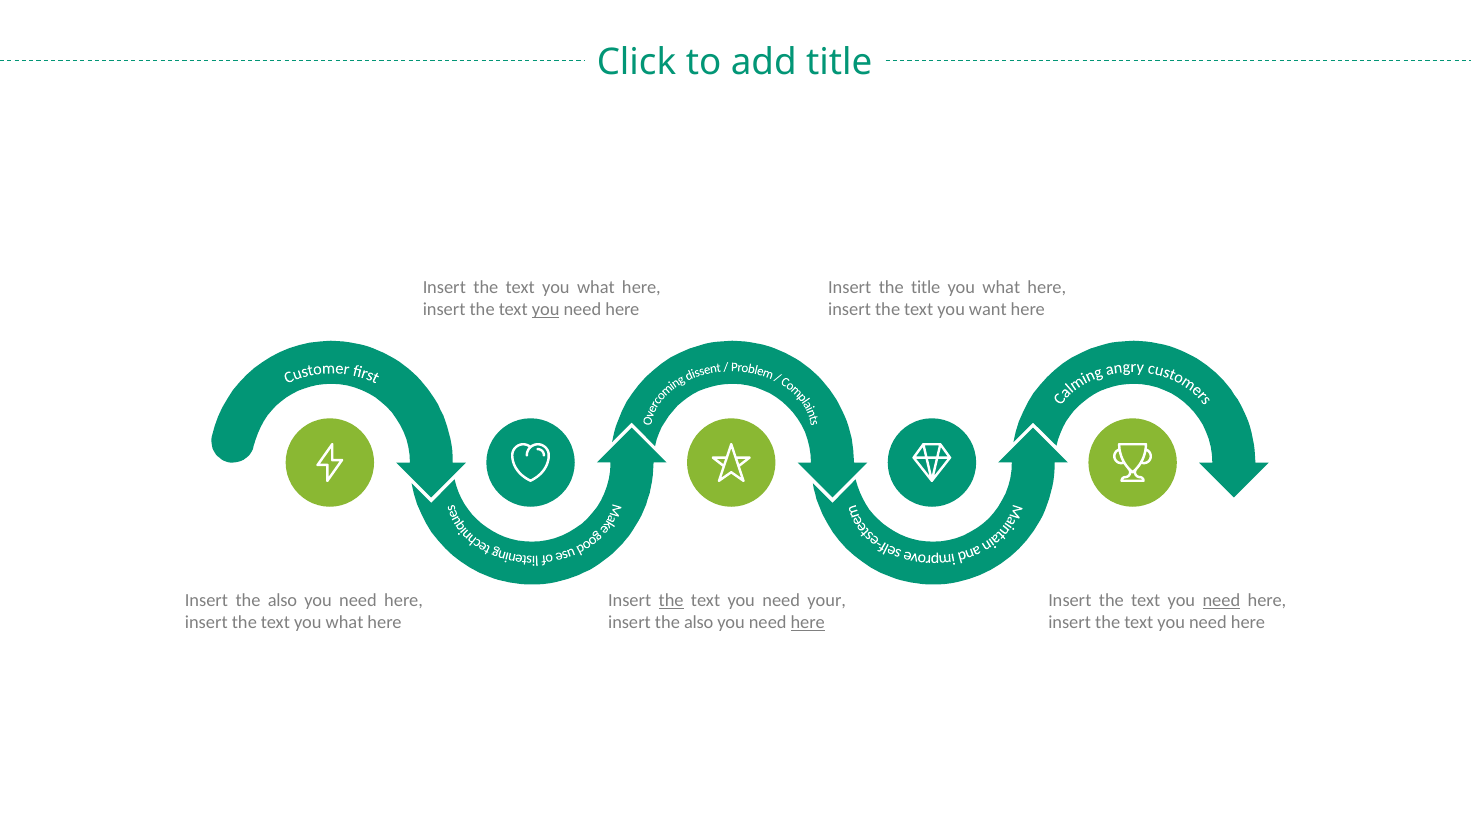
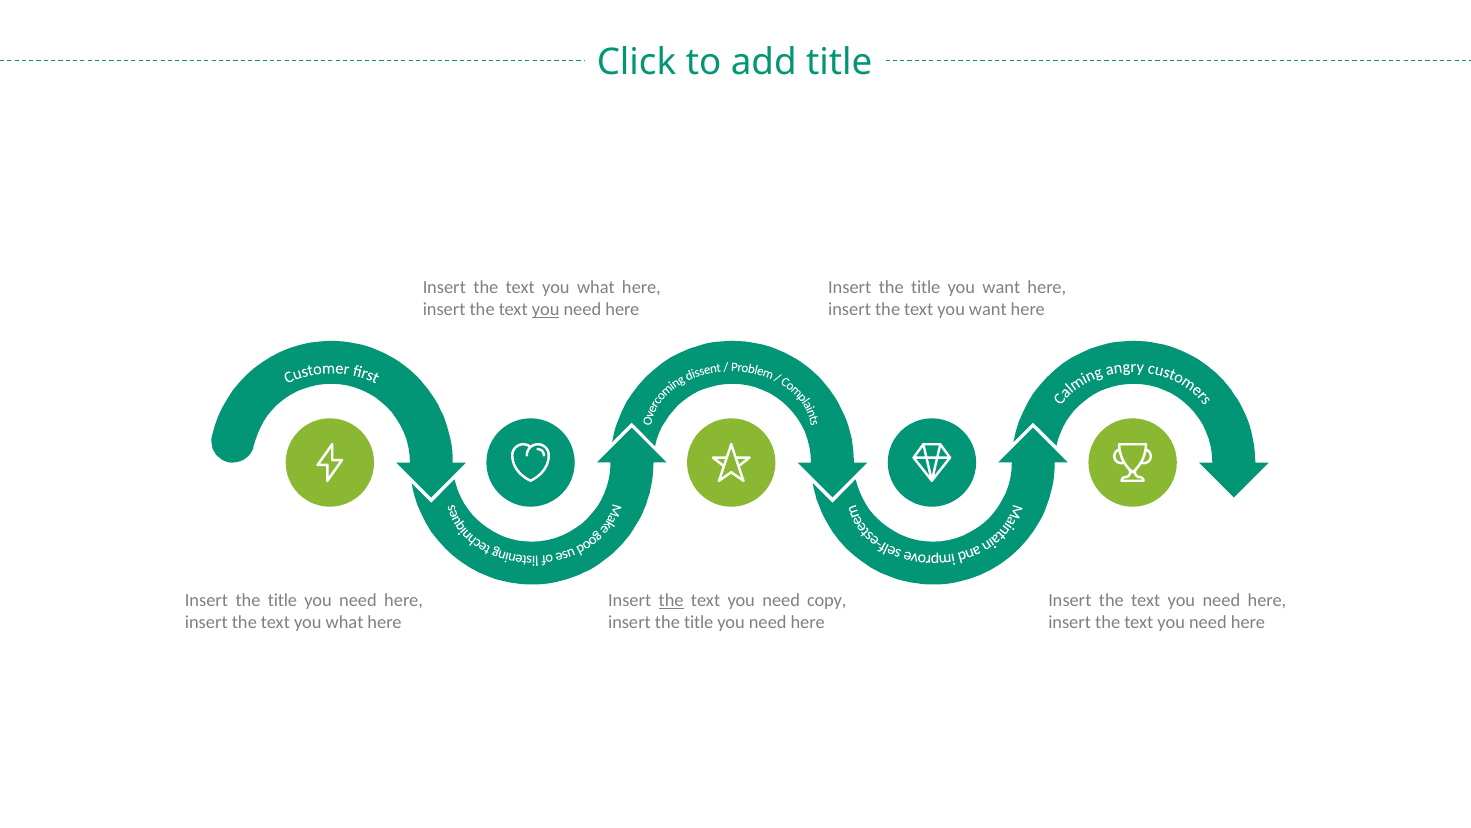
what at (1001, 287): what -> want
also at (282, 600): also -> title
your: your -> copy
need at (1221, 600) underline: present -> none
also at (699, 622): also -> title
here at (808, 622) underline: present -> none
